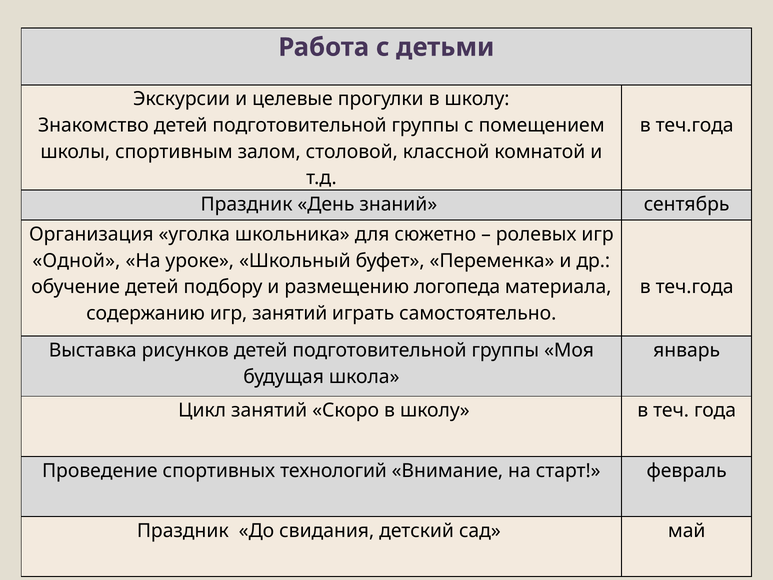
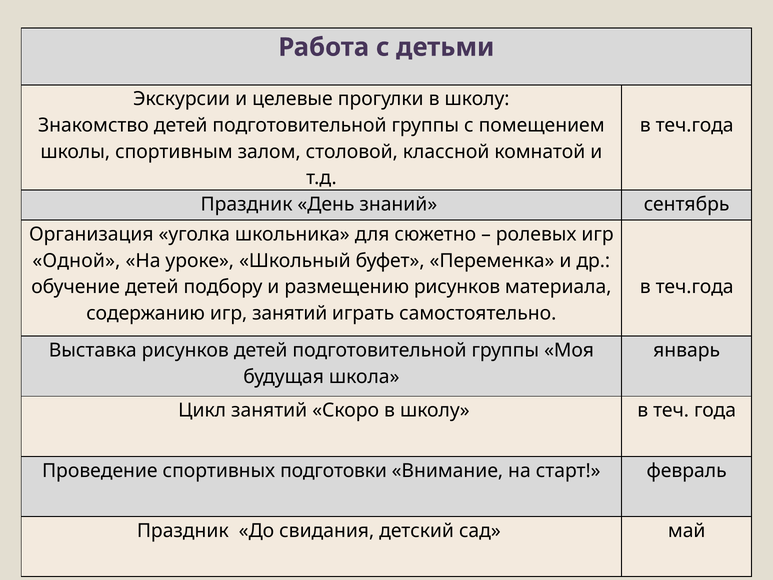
размещению логопеда: логопеда -> рисунков
технологий: технологий -> подготовки
